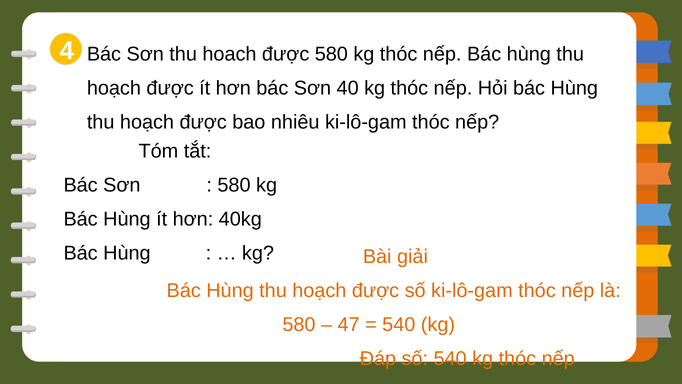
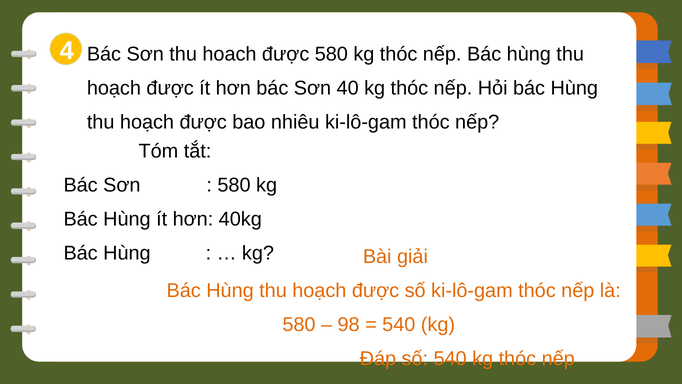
47: 47 -> 98
